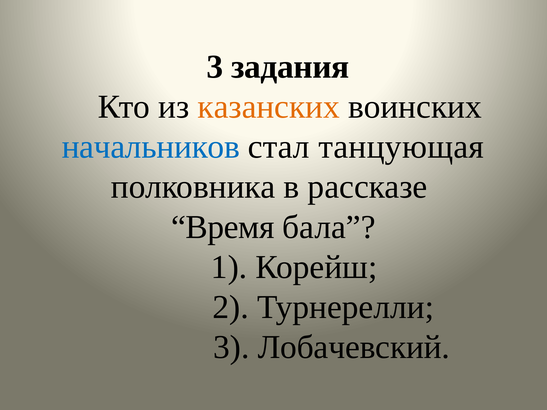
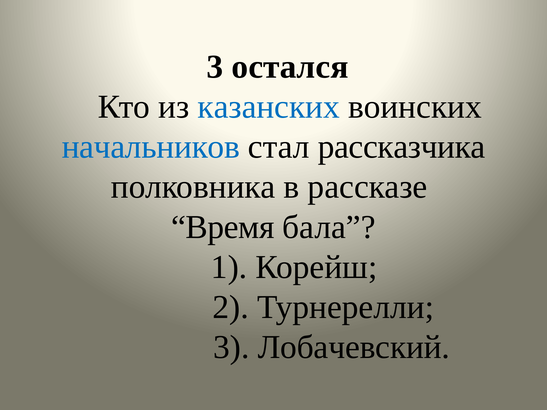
задания: задания -> остался
казанских colour: orange -> blue
танцующая: танцующая -> рассказчика
